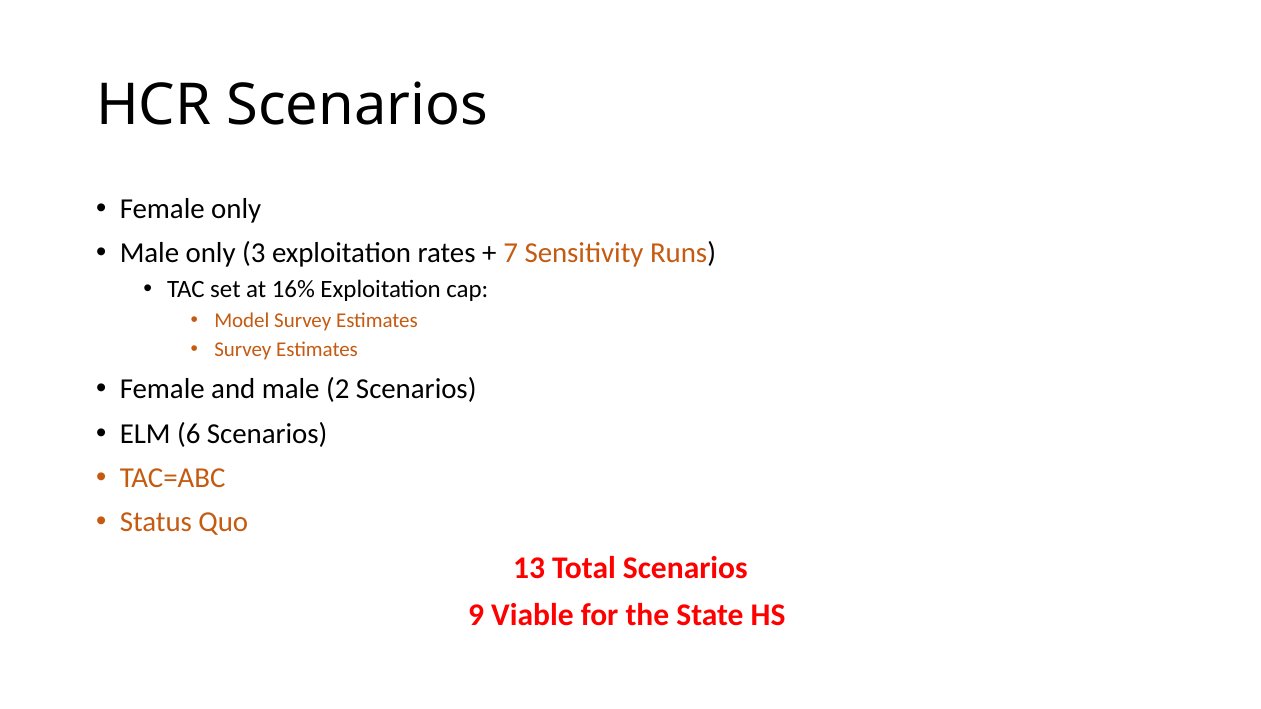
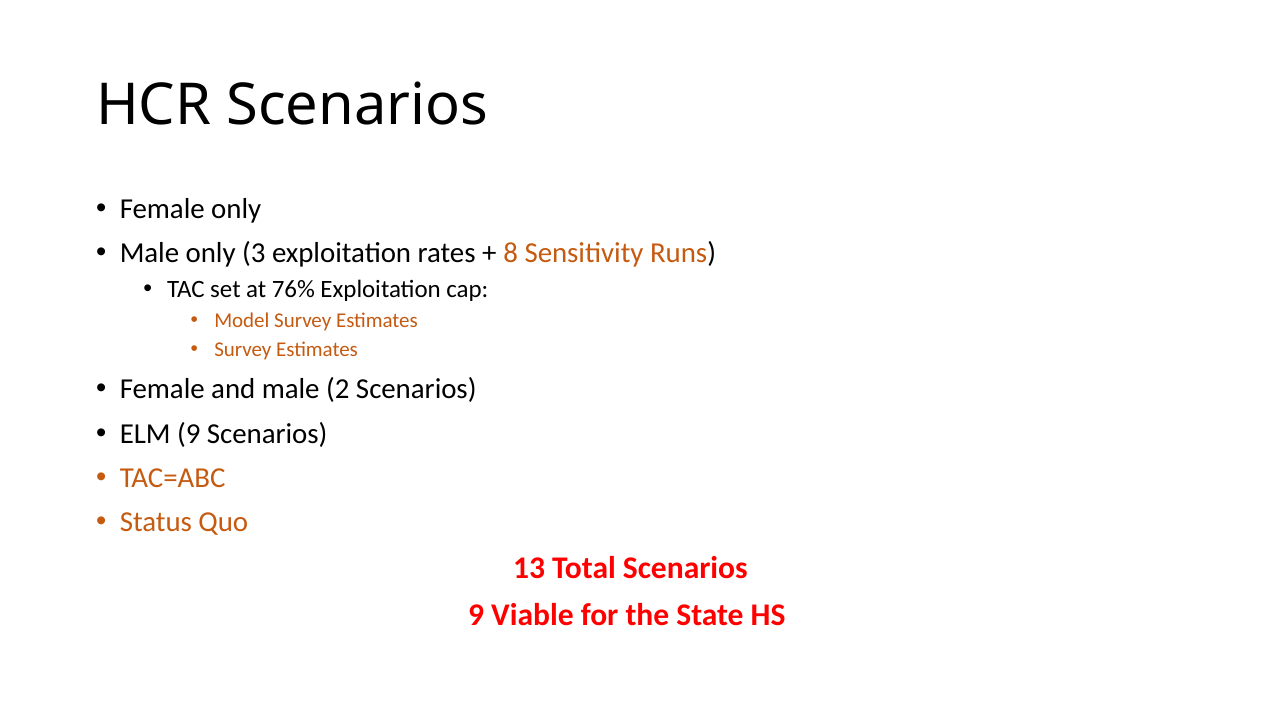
7: 7 -> 8
16%: 16% -> 76%
ELM 6: 6 -> 9
